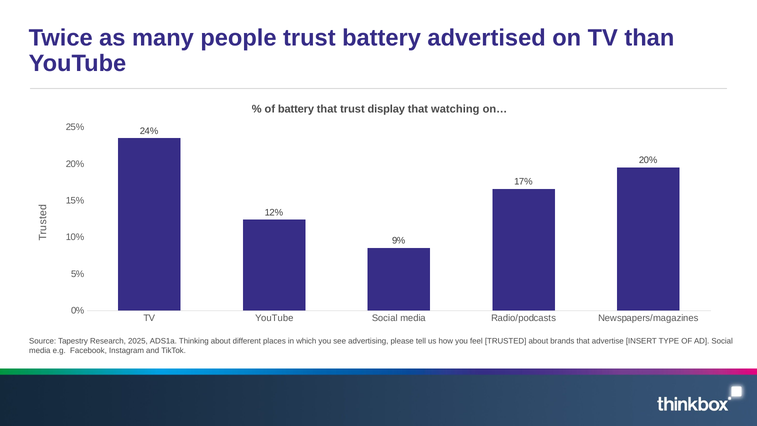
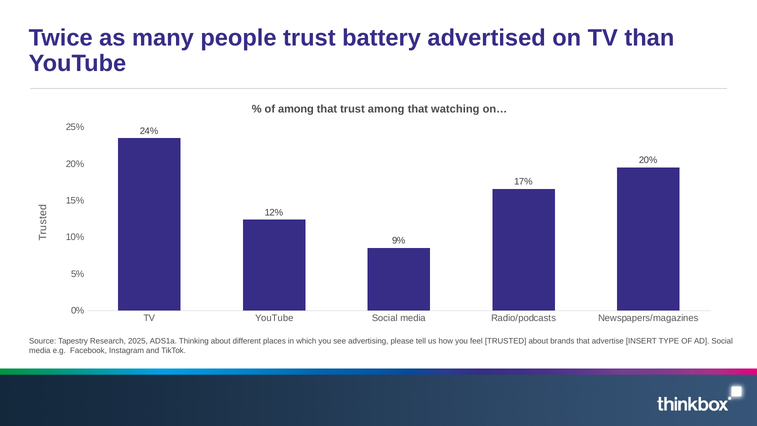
of battery: battery -> among
trust display: display -> among
